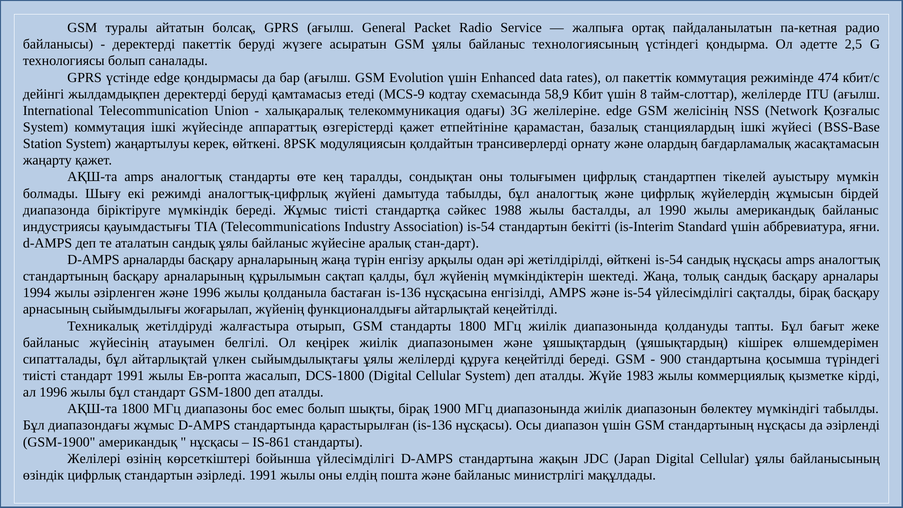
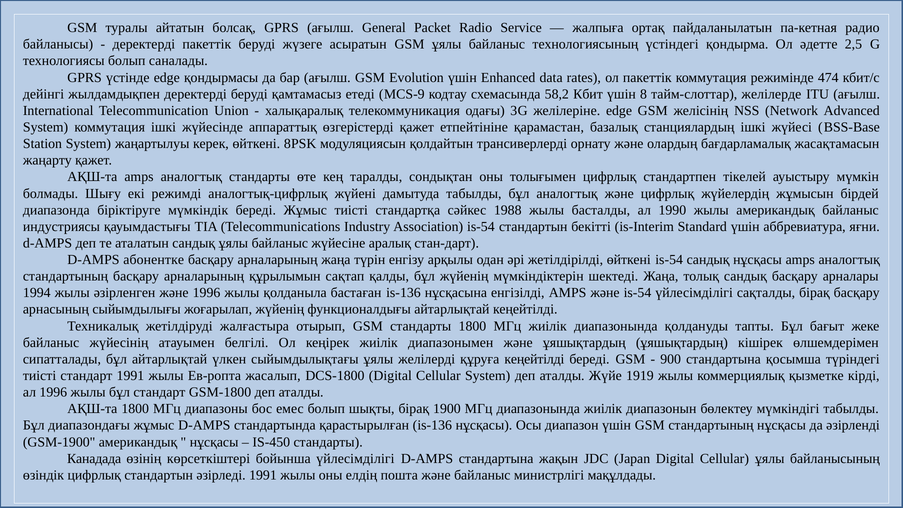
58,9: 58,9 -> 58,2
Қозғалыс: Қозғалыс -> Advanced
арналарды: арналарды -> абонентке
1983: 1983 -> 1919
IS-861: IS-861 -> IS-450
Желілері: Желілері -> Канадада
